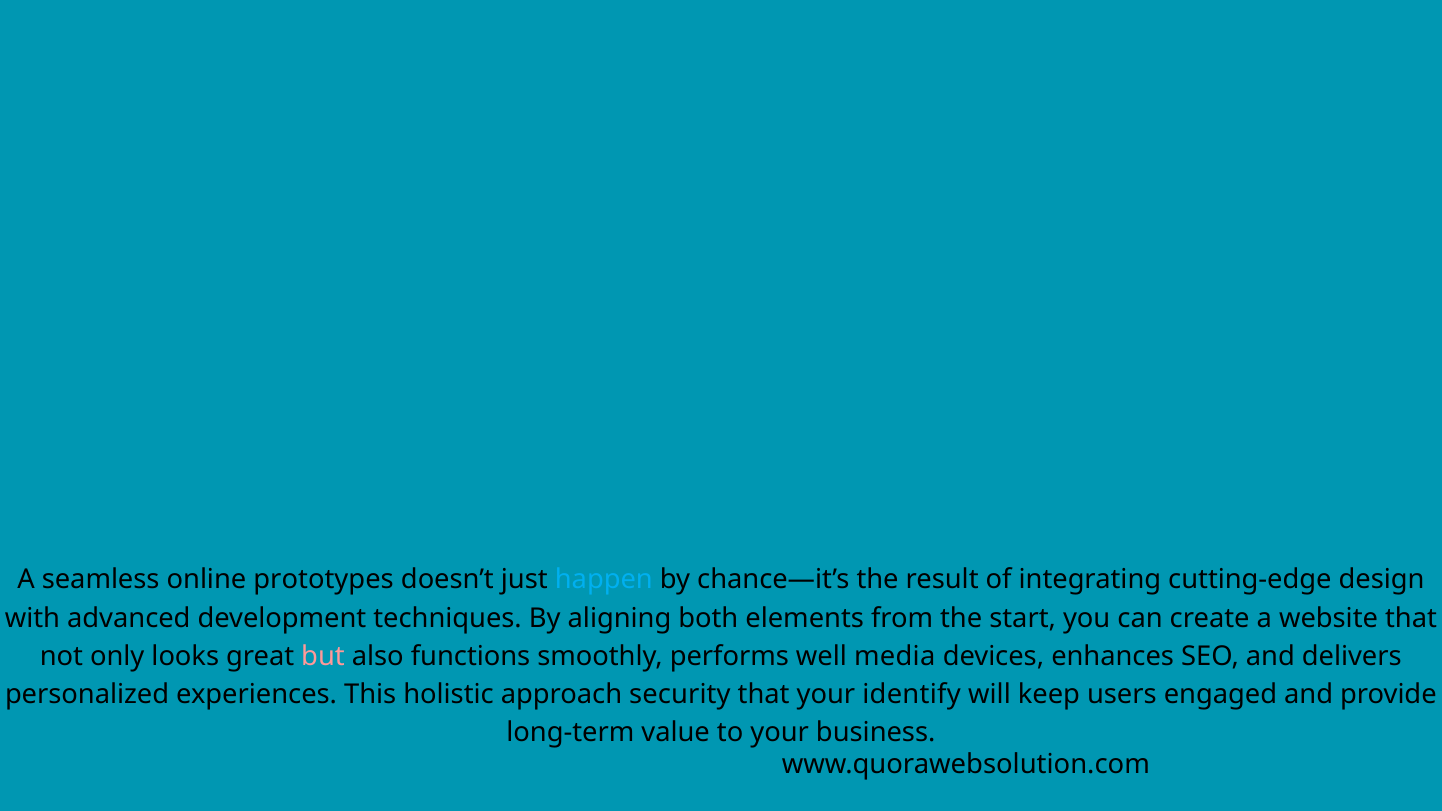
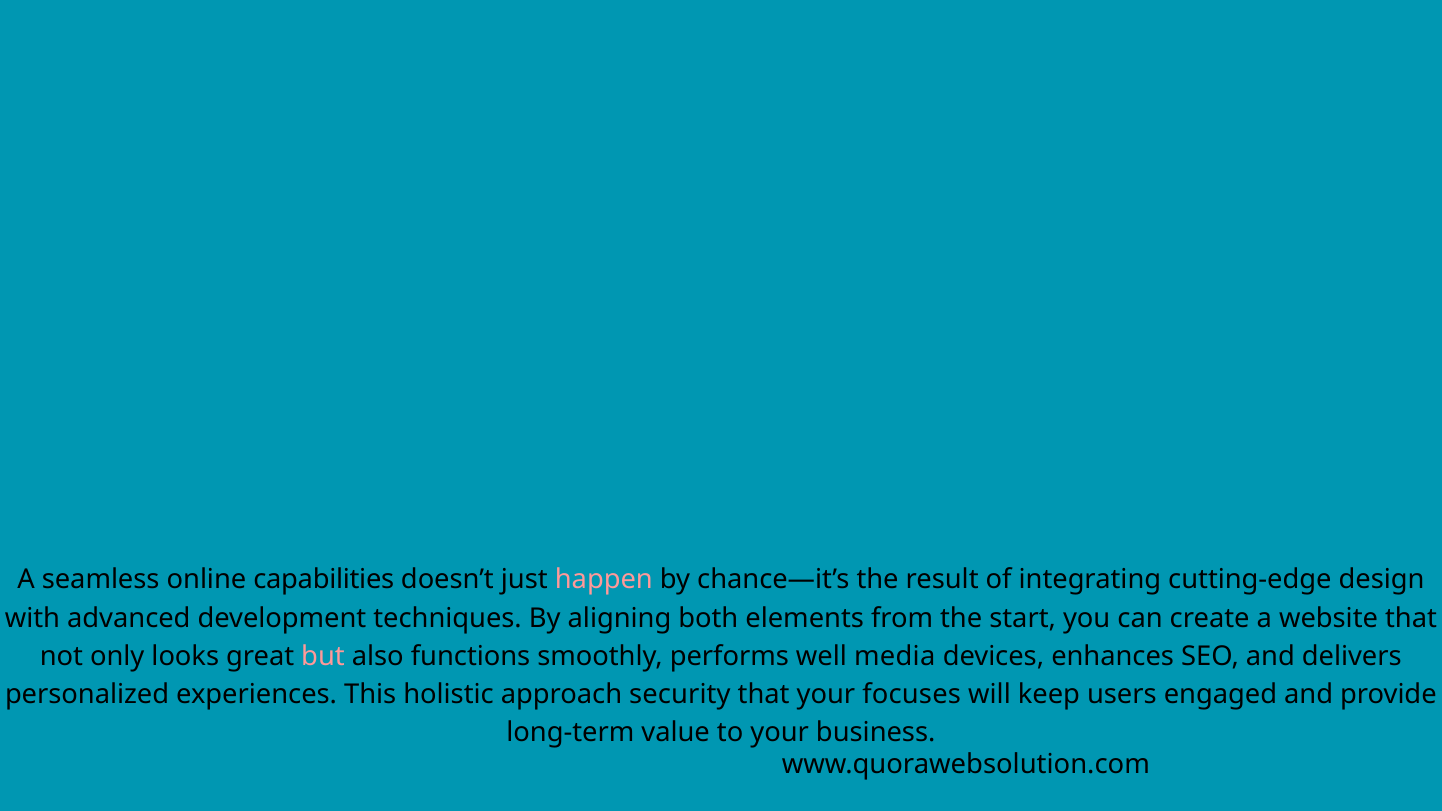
prototypes: prototypes -> capabilities
happen colour: light blue -> pink
identify: identify -> focuses
